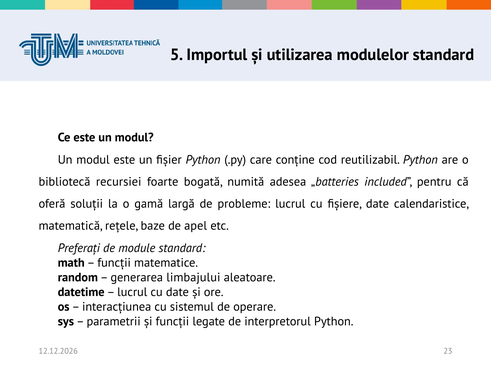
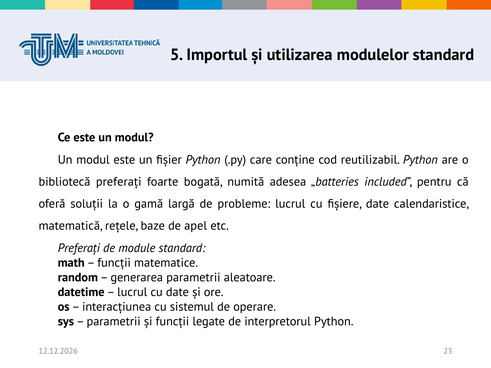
bibliotecă recursiei: recursiei -> preferați
generarea limbajului: limbajului -> parametrii
